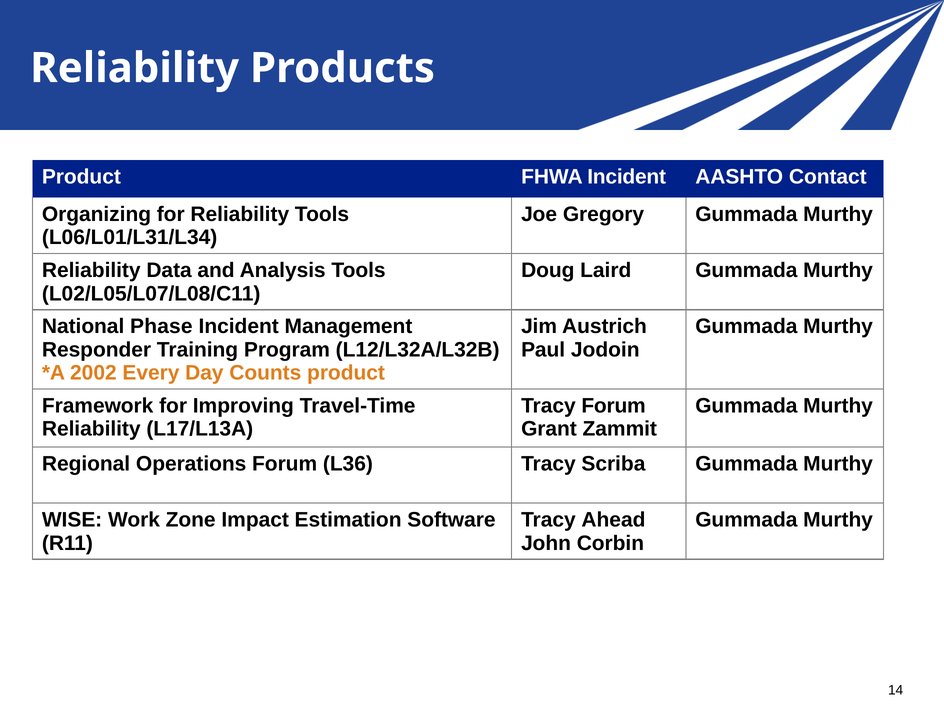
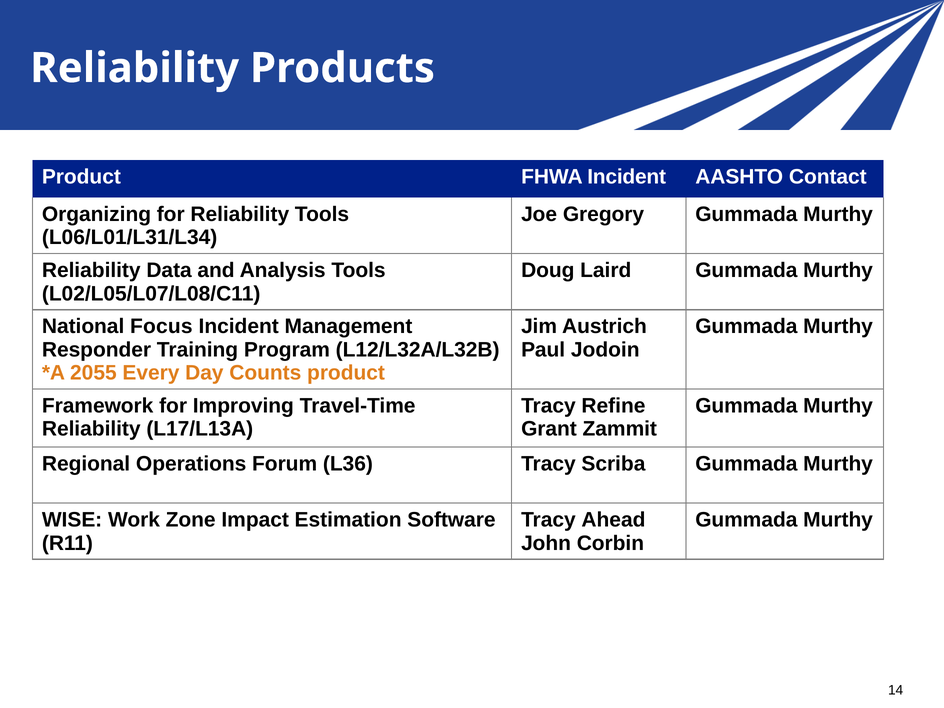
Phase: Phase -> Focus
2002: 2002 -> 2055
Tracy Forum: Forum -> Refine
